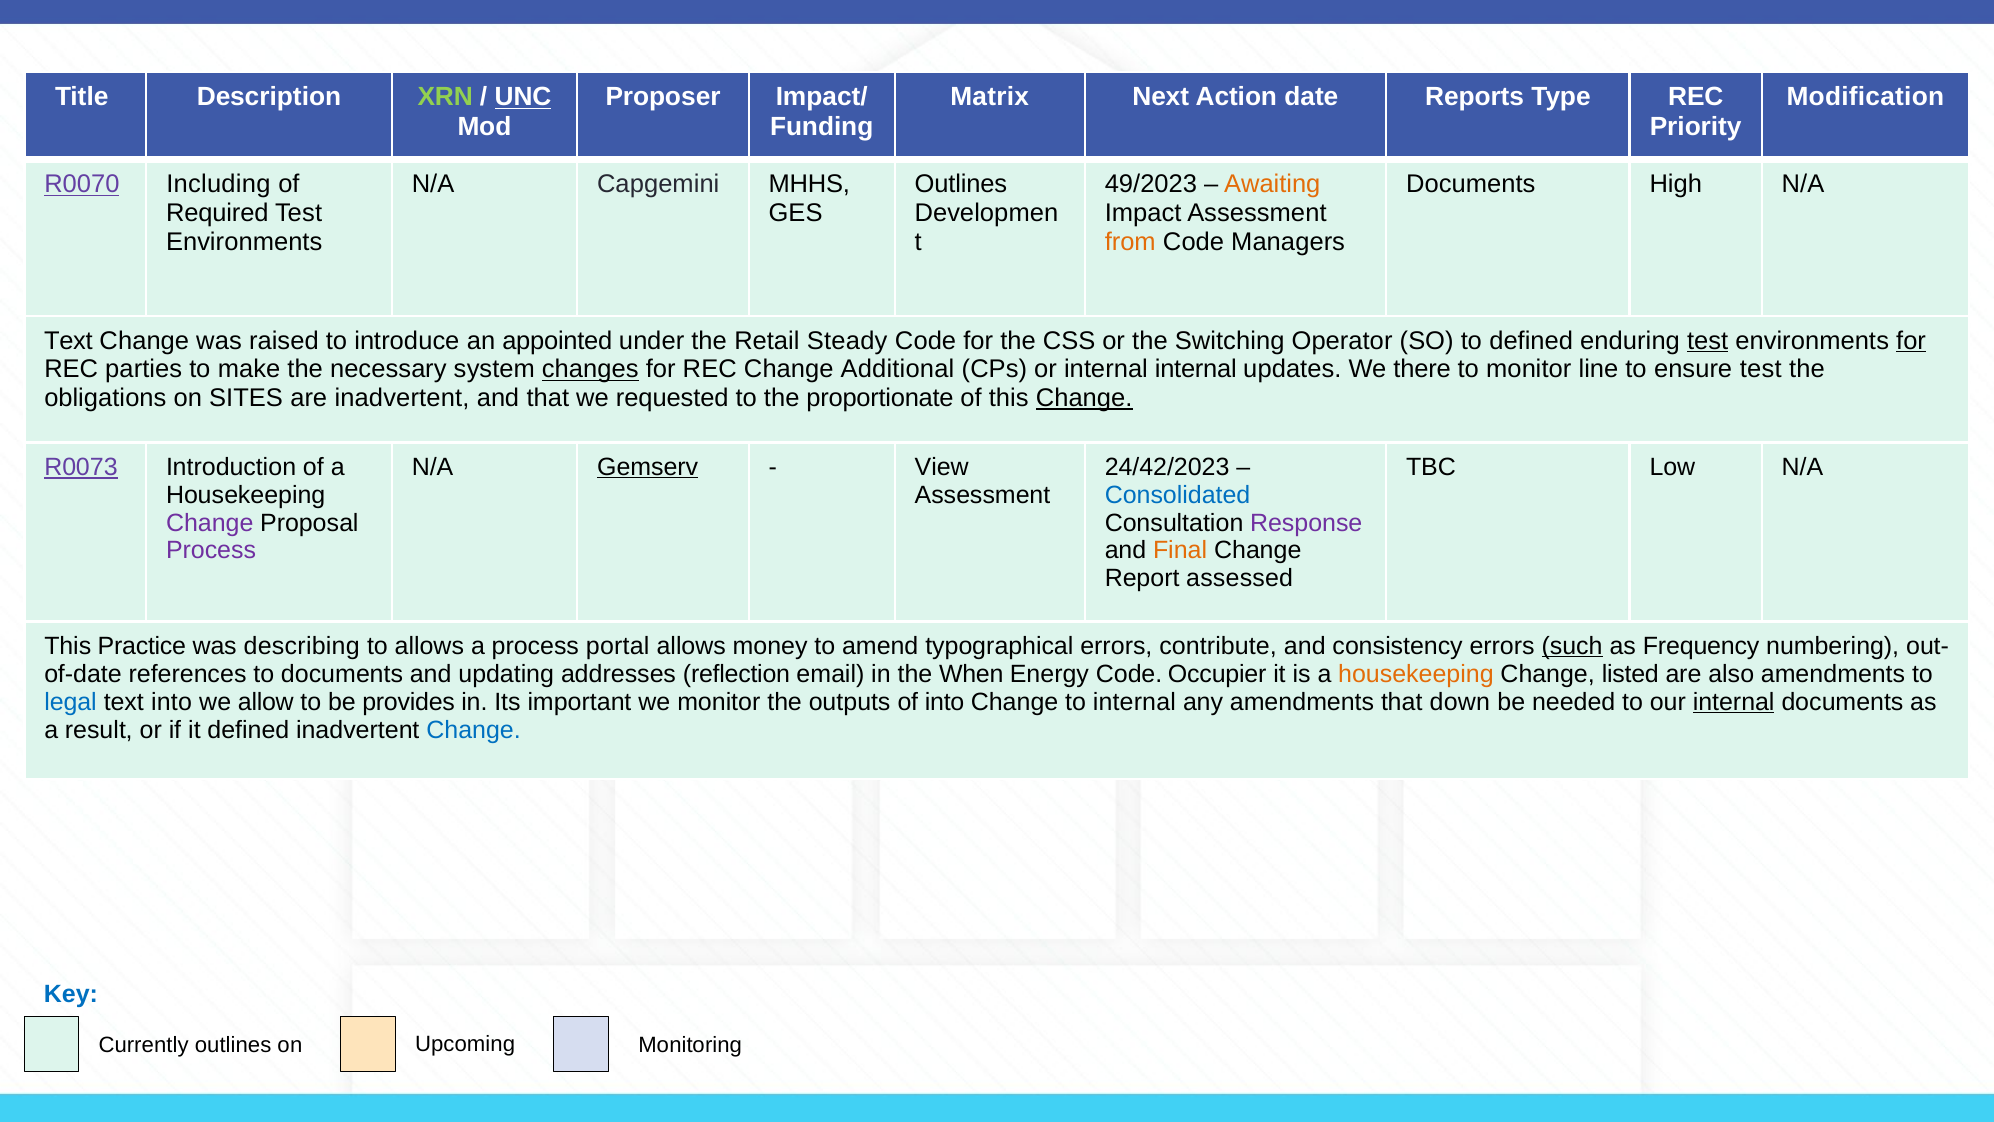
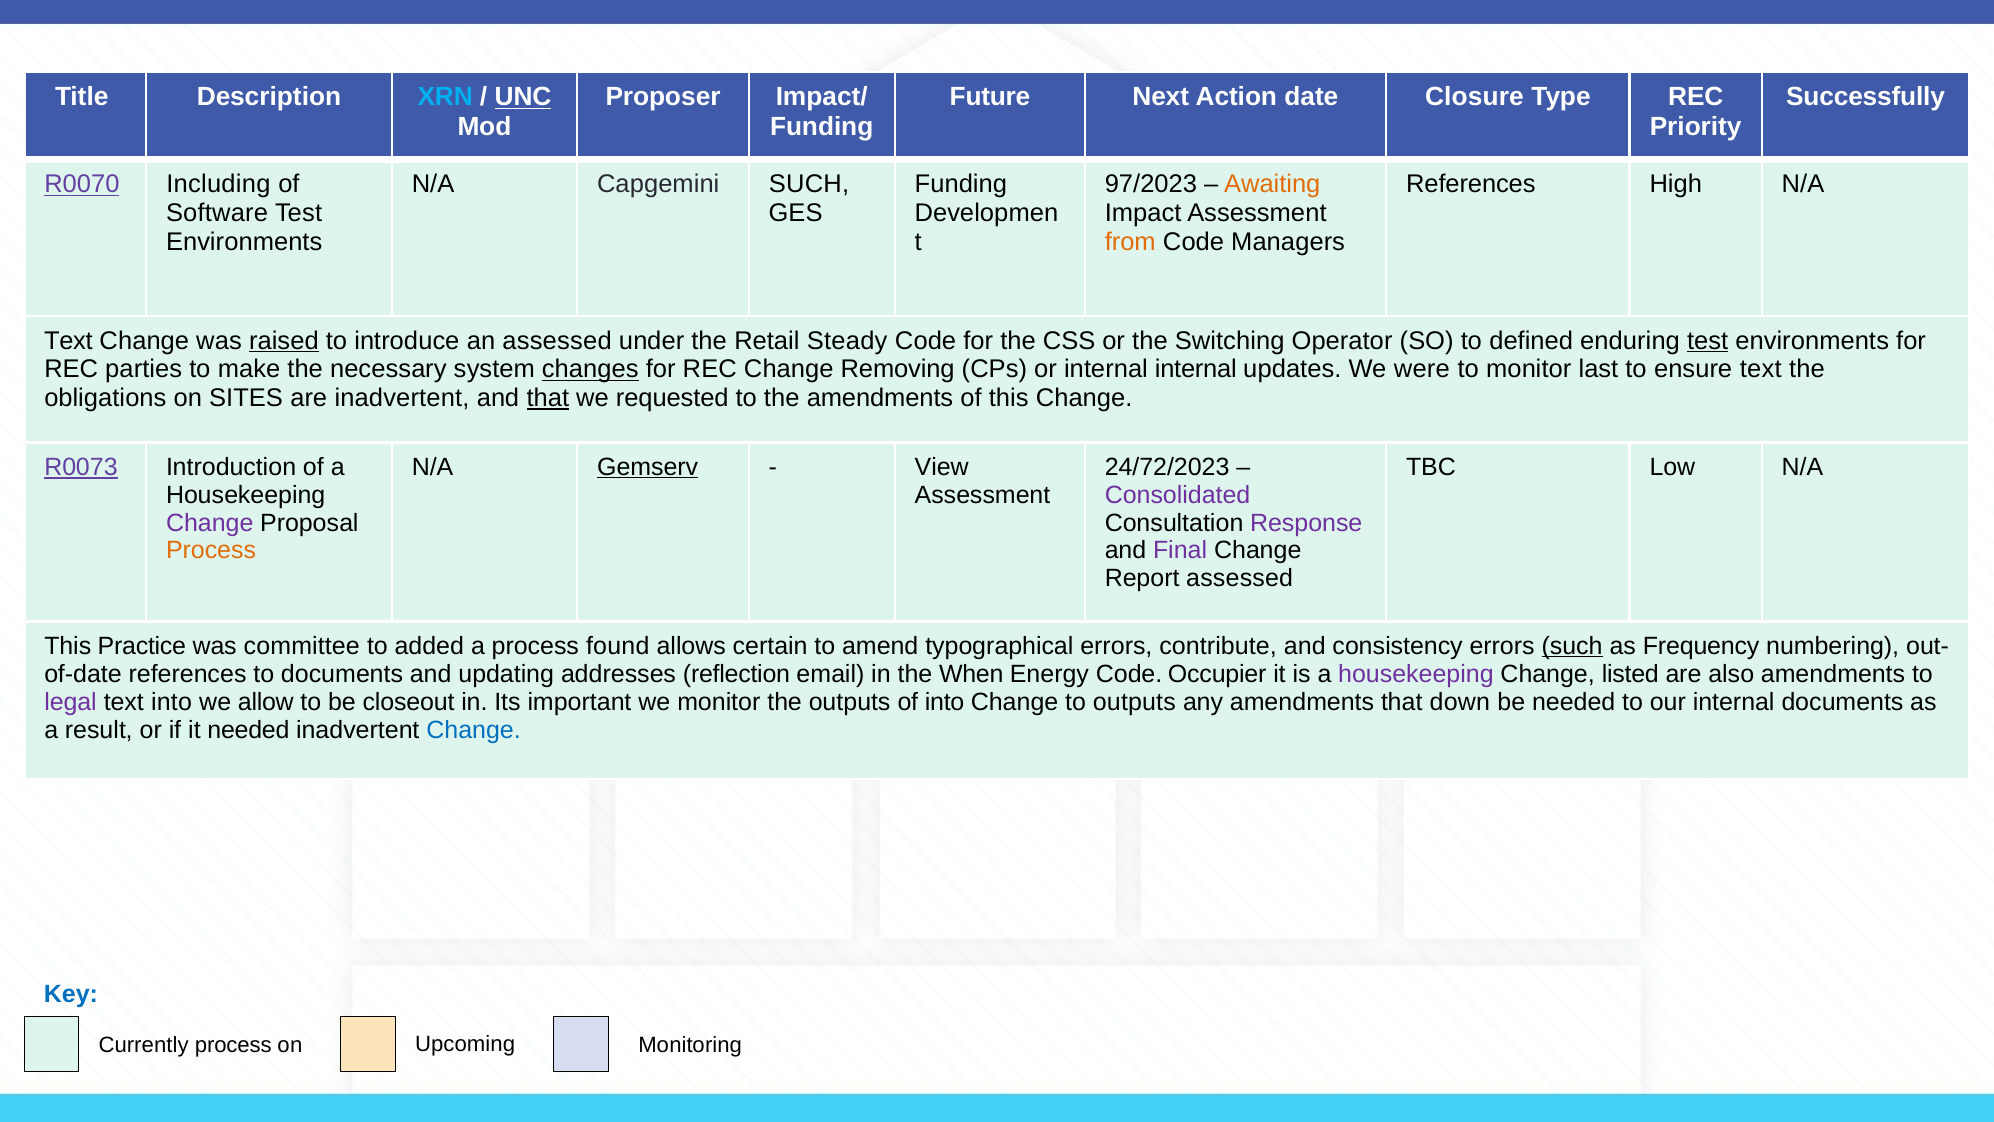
XRN colour: light green -> light blue
Matrix: Matrix -> Future
Reports: Reports -> Closure
Modification: Modification -> Successfully
Capgemini MHHS: MHHS -> SUCH
Outlines at (961, 184): Outlines -> Funding
49/2023: 49/2023 -> 97/2023
Documents at (1471, 184): Documents -> References
Required: Required -> Software
raised underline: none -> present
an appointed: appointed -> assessed
for at (1911, 341) underline: present -> none
Additional: Additional -> Removing
there: there -> were
line: line -> last
ensure test: test -> text
that at (548, 398) underline: none -> present
the proportionate: proportionate -> amendments
Change at (1084, 398) underline: present -> none
24/42/2023: 24/42/2023 -> 24/72/2023
Consolidated colour: blue -> purple
Process at (211, 551) colour: purple -> orange
Final colour: orange -> purple
describing: describing -> committee
to allows: allows -> added
portal: portal -> found
money: money -> certain
housekeeping at (1416, 674) colour: orange -> purple
legal colour: blue -> purple
provides: provides -> closeout
to internal: internal -> outputs
internal at (1734, 702) underline: present -> none
it defined: defined -> needed
Currently outlines: outlines -> process
